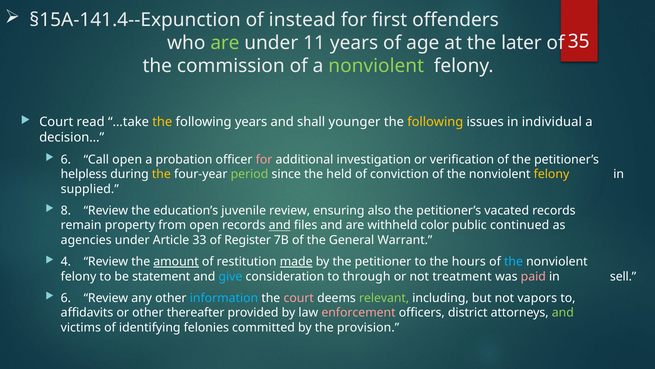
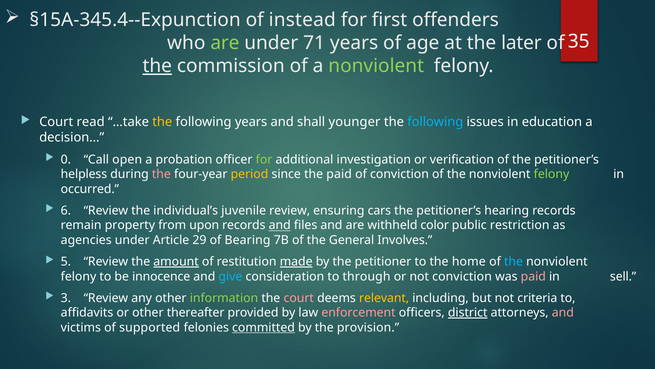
§15A-141.4--Expunction: §15A-141.4--Expunction -> §15A-345.4--Expunction
11: 11 -> 71
the at (157, 66) underline: none -> present
following at (435, 122) colour: yellow -> light blue
individual: individual -> education
6 at (66, 159): 6 -> 0
for at (264, 159) colour: pink -> light green
the at (161, 174) colour: yellow -> pink
period colour: light green -> yellow
the held: held -> paid
felony at (551, 174) colour: yellow -> light green
supplied: supplied -> occurred
8: 8 -> 6
education’s: education’s -> individual’s
also: also -> cars
vacated: vacated -> hearing
from open: open -> upon
continued: continued -> restriction
33: 33 -> 29
Register: Register -> Bearing
Warrant: Warrant -> Involves
4: 4 -> 5
hours: hours -> home
statement: statement -> innocence
not treatment: treatment -> conviction
6 at (66, 298): 6 -> 3
information colour: light blue -> light green
relevant colour: light green -> yellow
vapors: vapors -> criteria
district underline: none -> present
and at (563, 312) colour: light green -> pink
identifying: identifying -> supported
committed underline: none -> present
